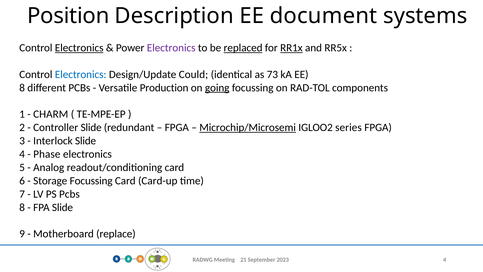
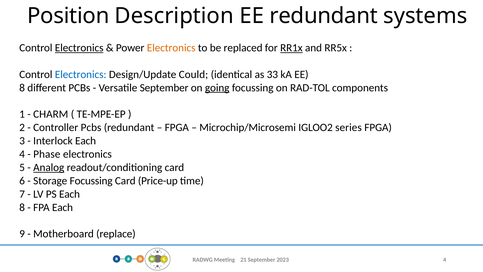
EE document: document -> redundant
Electronics at (171, 48) colour: purple -> orange
replaced underline: present -> none
73: 73 -> 33
Versatile Production: Production -> September
Controller Slide: Slide -> Pcbs
Microchip/Microsemi underline: present -> none
Interlock Slide: Slide -> Each
Analog underline: none -> present
Card-up: Card-up -> Price-up
PS Pcbs: Pcbs -> Each
FPA Slide: Slide -> Each
